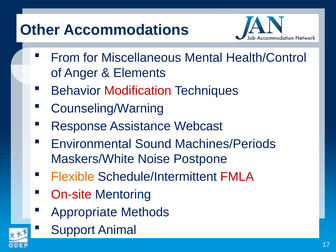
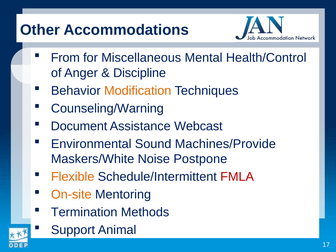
Elements: Elements -> Discipline
Modification colour: red -> orange
Response: Response -> Document
Machines/Periods: Machines/Periods -> Machines/Provide
On-site colour: red -> orange
Appropriate: Appropriate -> Termination
